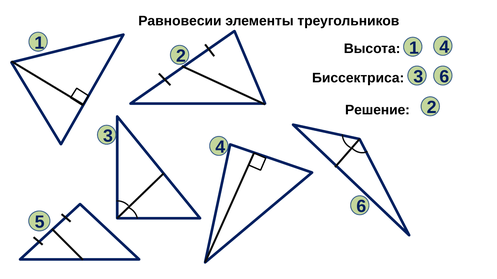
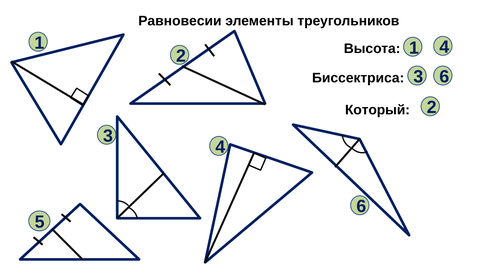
Решение: Решение -> Который
